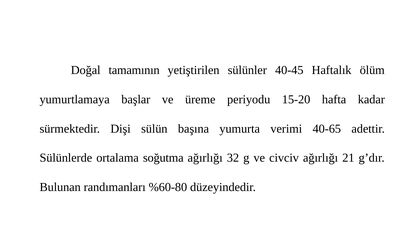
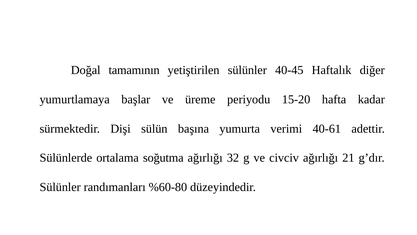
ölüm: ölüm -> diğer
40-65: 40-65 -> 40-61
Bulunan at (60, 187): Bulunan -> Sülünler
